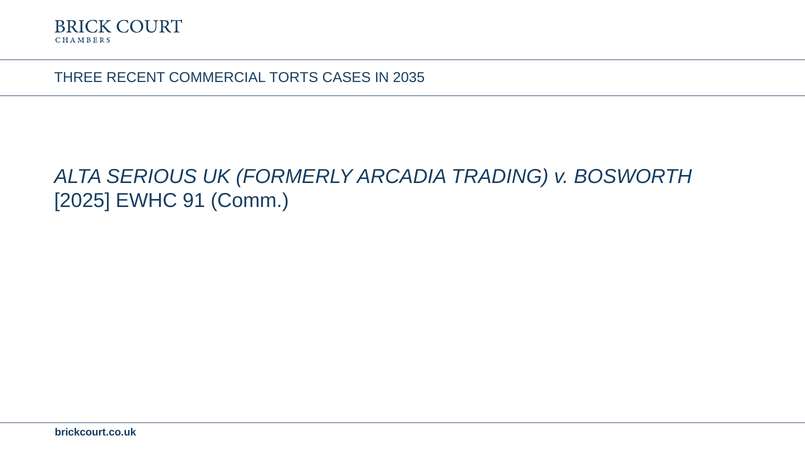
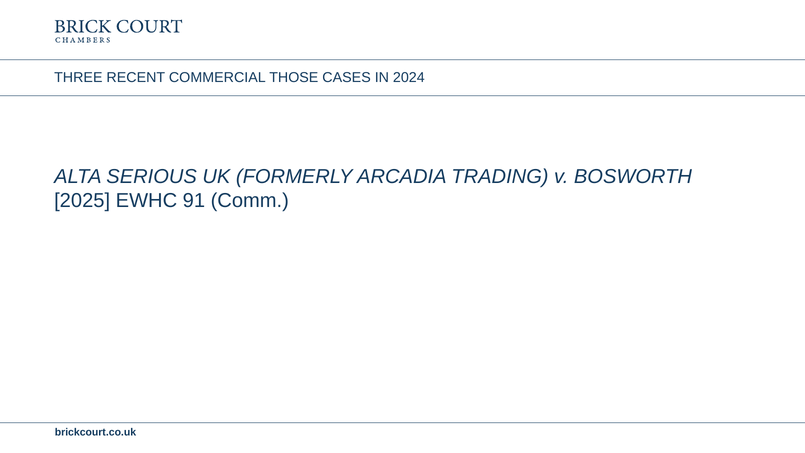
TORTS: TORTS -> THOSE
2035: 2035 -> 2024
